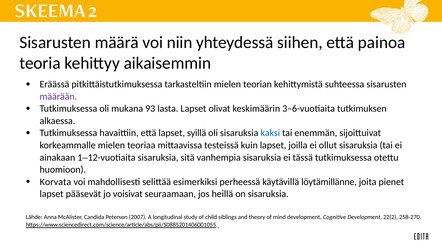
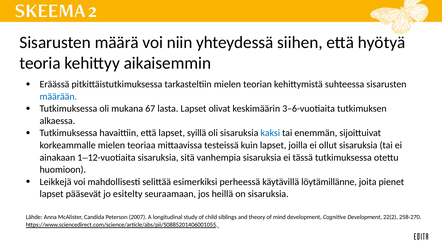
painoa: painoa -> hyötyä
määrään colour: purple -> blue
93: 93 -> 67
Korvata: Korvata -> Leikkejä
voisivat: voisivat -> esitelty
